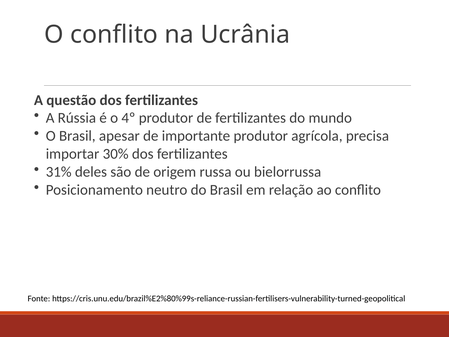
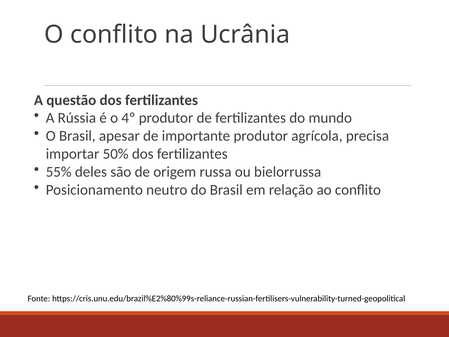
30%: 30% -> 50%
31%: 31% -> 55%
